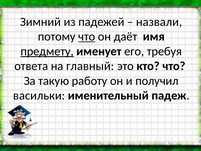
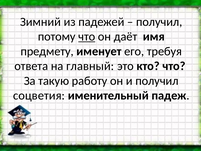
назвали at (159, 22): назвали -> получил
предмету underline: present -> none
васильки: васильки -> соцветия
